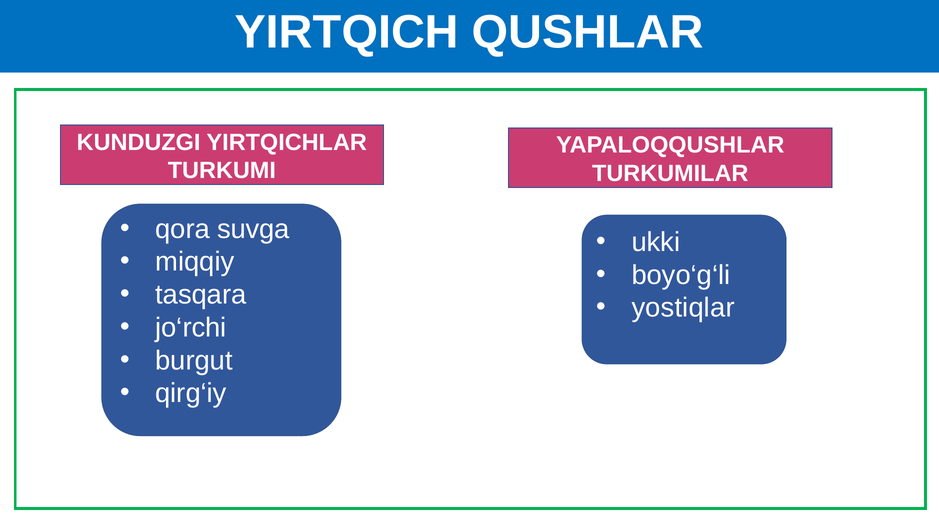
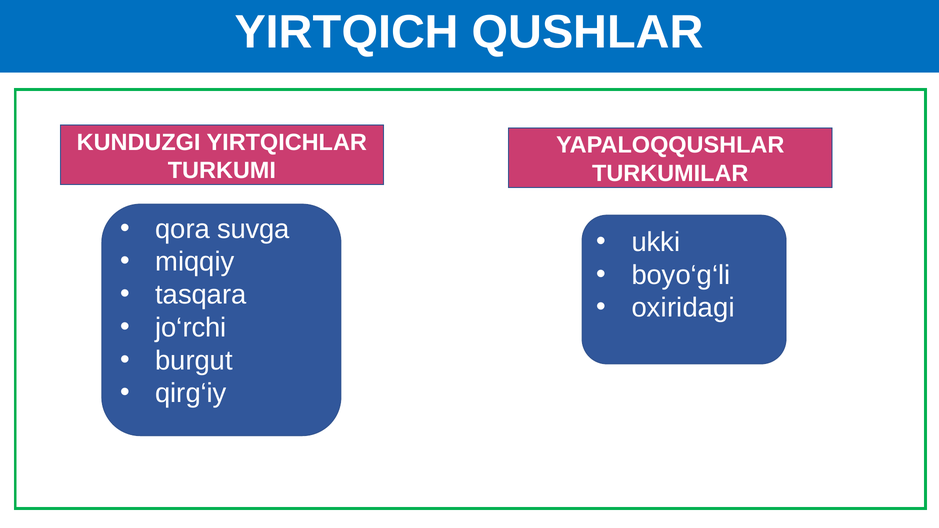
yostiqlar: yostiqlar -> oxiridagi
